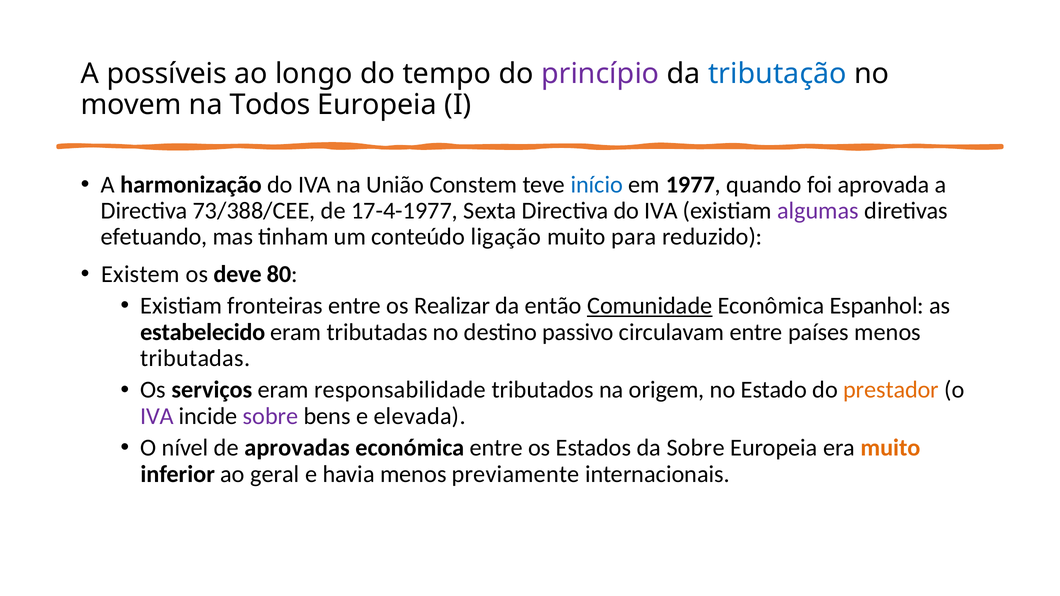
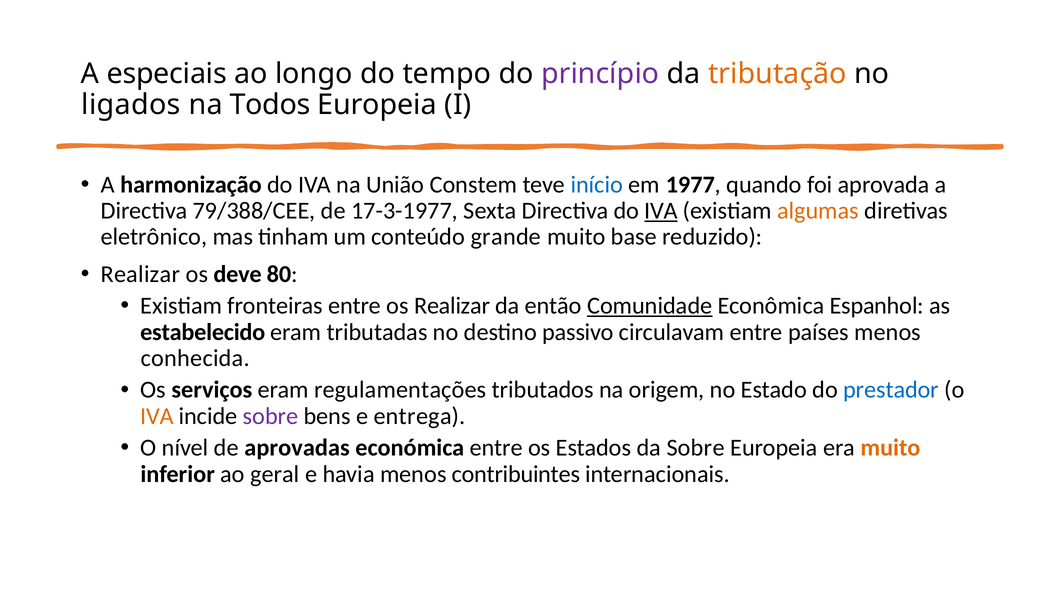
possíveis: possíveis -> especiais
tributação colour: blue -> orange
movem: movem -> ligados
73/388/CEE: 73/388/CEE -> 79/388/CEE
17-4-1977: 17-4-1977 -> 17-3-1977
IVA at (661, 211) underline: none -> present
algumas colour: purple -> orange
efetuando: efetuando -> eletrônico
ligação: ligação -> grande
para: para -> base
Existem at (140, 274): Existem -> Realizar
tributadas at (195, 358): tributadas -> conhecida
responsabilidade: responsabilidade -> regulamentações
prestador colour: orange -> blue
IVA at (157, 416) colour: purple -> orange
elevada: elevada -> entrega
previamente: previamente -> contribuintes
